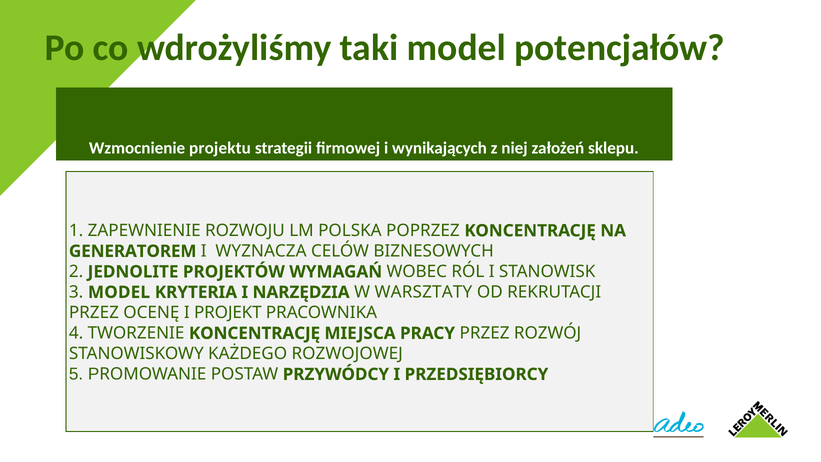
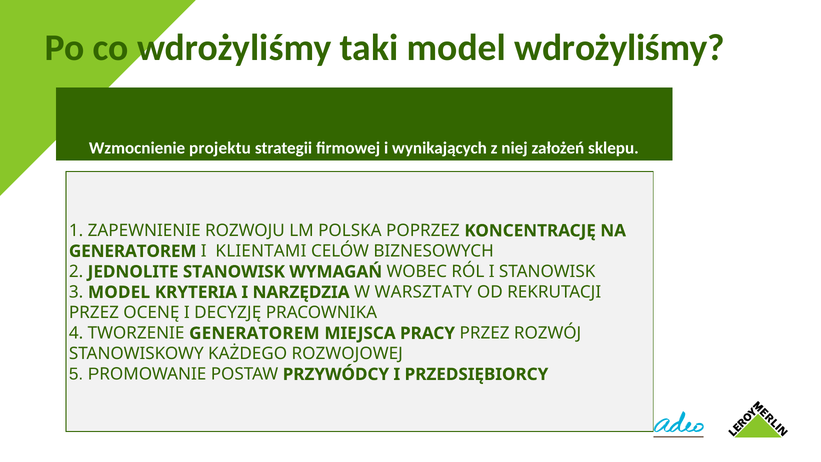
model potencjałów: potencjałów -> wdrożyliśmy
WYZNACZA: WYZNACZA -> KLIENTAMI
JEDNOLITE PROJEKTÓW: PROJEKTÓW -> STANOWISK
PROJEKT: PROJEKT -> DECYZJĘ
TWORZENIE KONCENTRACJĘ: KONCENTRACJĘ -> GENERATOREM
